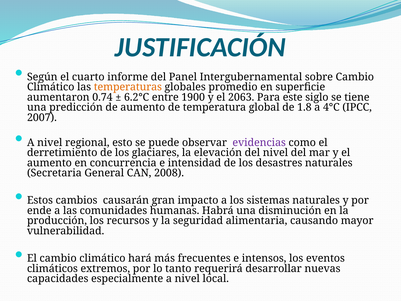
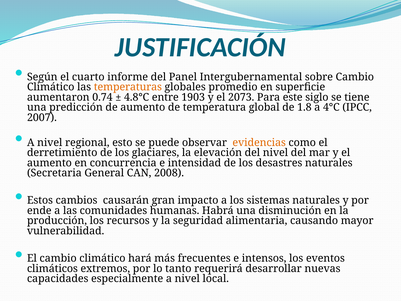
6.2°C: 6.2°C -> 4.8°C
1900: 1900 -> 1903
2063: 2063 -> 2073
evidencias colour: purple -> orange
